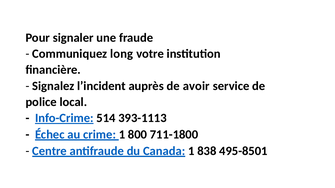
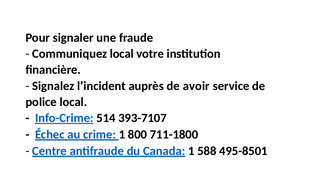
Communiquez long: long -> local
393-1113: 393-1113 -> 393-7107
838: 838 -> 588
